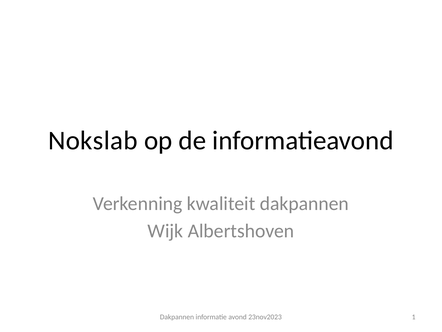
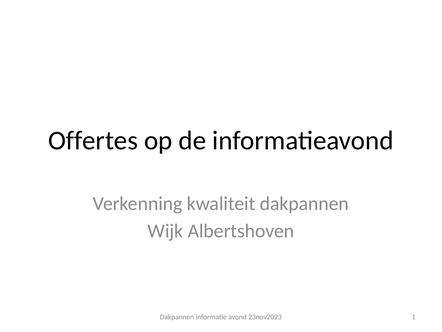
Nokslab: Nokslab -> Offertes
